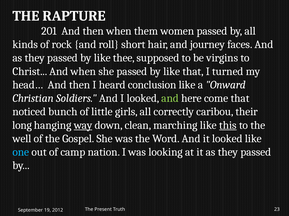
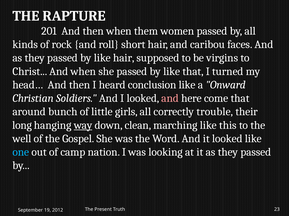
journey: journey -> caribou
like thee: thee -> hair
and at (170, 99) colour: light green -> pink
noticed: noticed -> around
caribou: caribou -> trouble
this underline: present -> none
